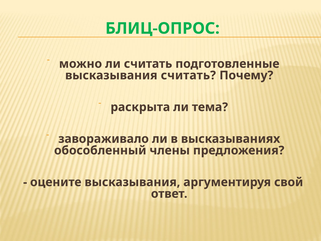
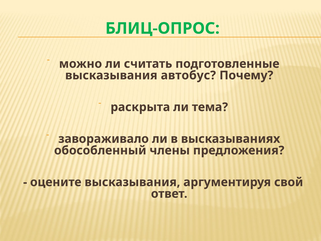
высказывания считать: считать -> автобус
